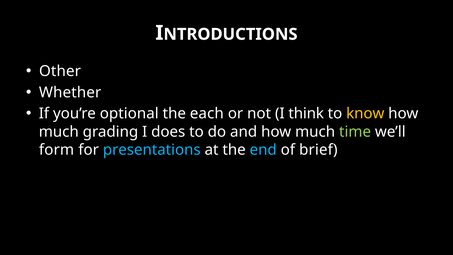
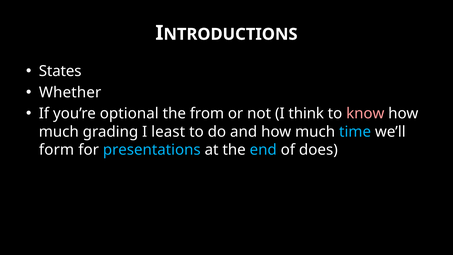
Other: Other -> States
each: each -> from
know colour: yellow -> pink
does: does -> least
time colour: light green -> light blue
brief: brief -> does
